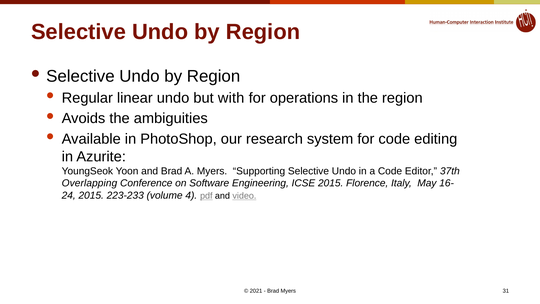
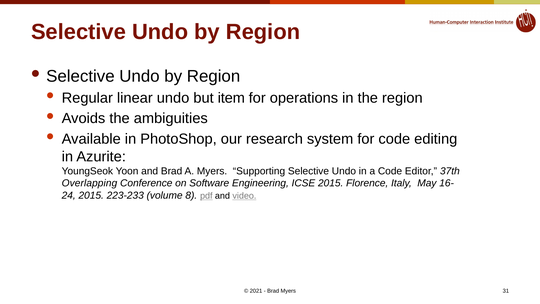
with: with -> item
4: 4 -> 8
